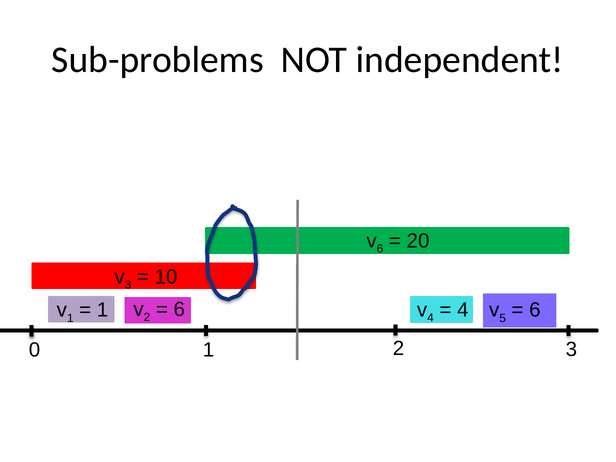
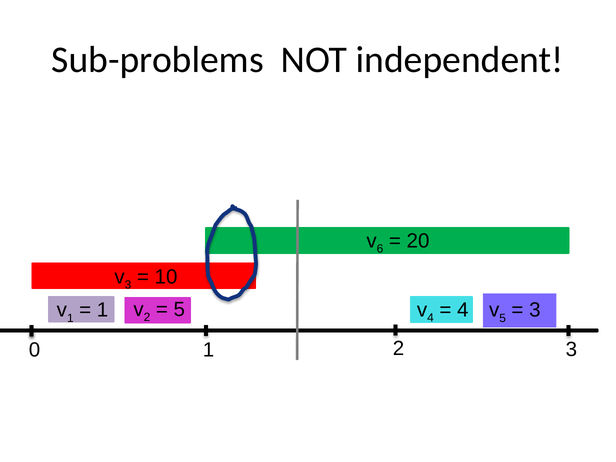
6 at (179, 309): 6 -> 5
6 at (535, 310): 6 -> 3
